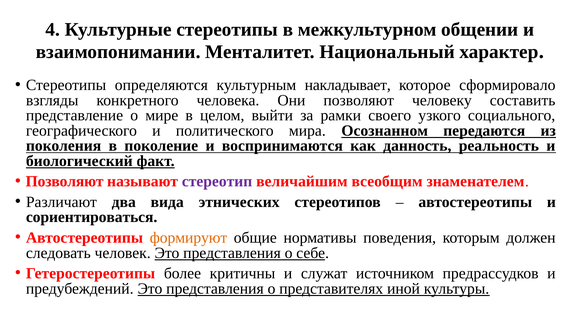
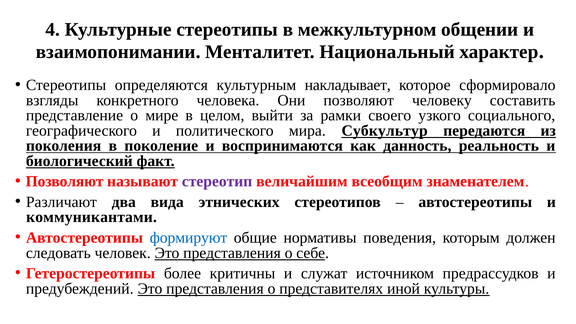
Осознанном: Осознанном -> Субкультур
сориентироваться: сориентироваться -> коммуникантами
формируют colour: orange -> blue
